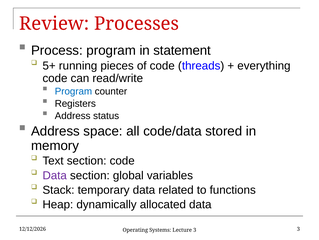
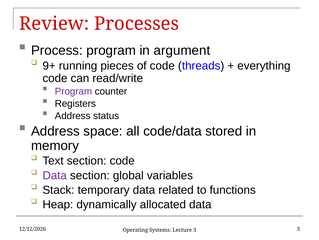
statement: statement -> argument
5+: 5+ -> 9+
Program at (73, 91) colour: blue -> purple
